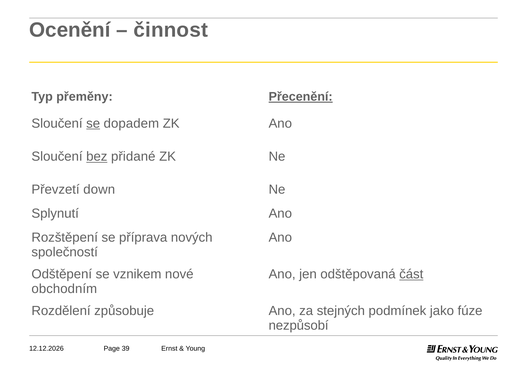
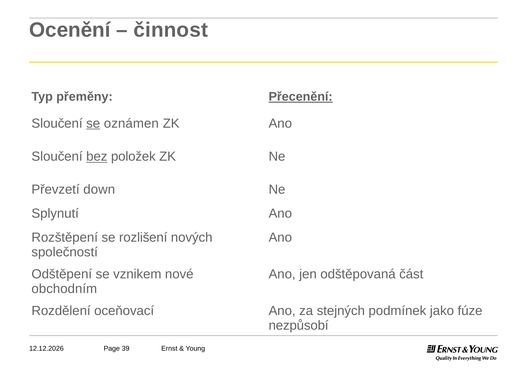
dopadem: dopadem -> oznámen
přidané: přidané -> položek
příprava: příprava -> rozlišení
část underline: present -> none
způsobuje: způsobuje -> oceňovací
